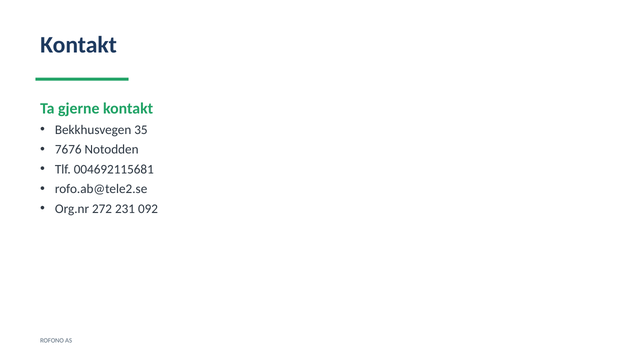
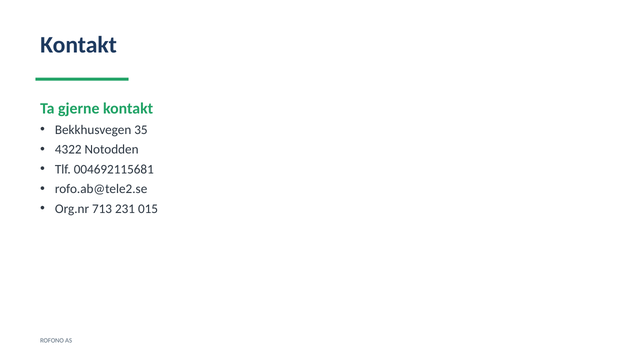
7676: 7676 -> 4322
272: 272 -> 713
092: 092 -> 015
